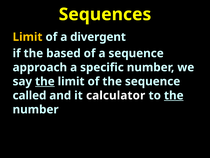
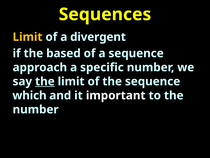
called: called -> which
calculator: calculator -> important
the at (174, 95) underline: present -> none
